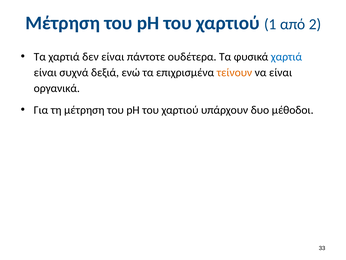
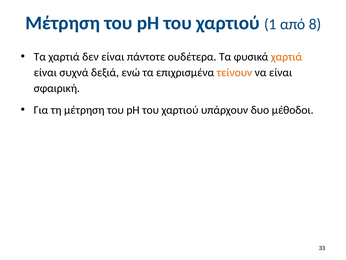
2: 2 -> 8
χαρτιά at (286, 57) colour: blue -> orange
οργανικά: οργανικά -> σφαιρική
